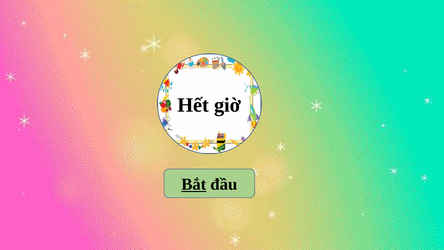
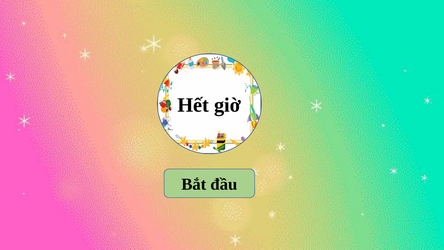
Bắt underline: present -> none
